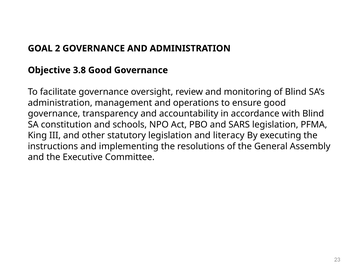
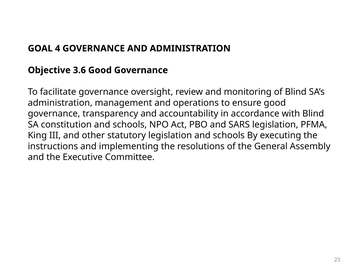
2: 2 -> 4
3.8: 3.8 -> 3.6
legislation and literacy: literacy -> schools
